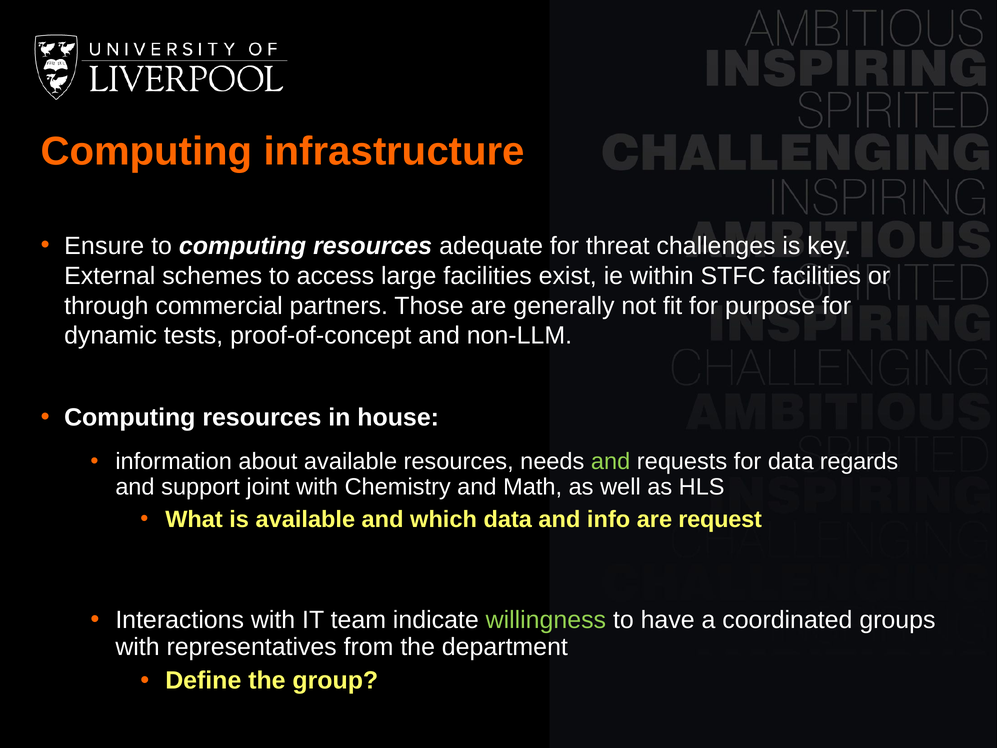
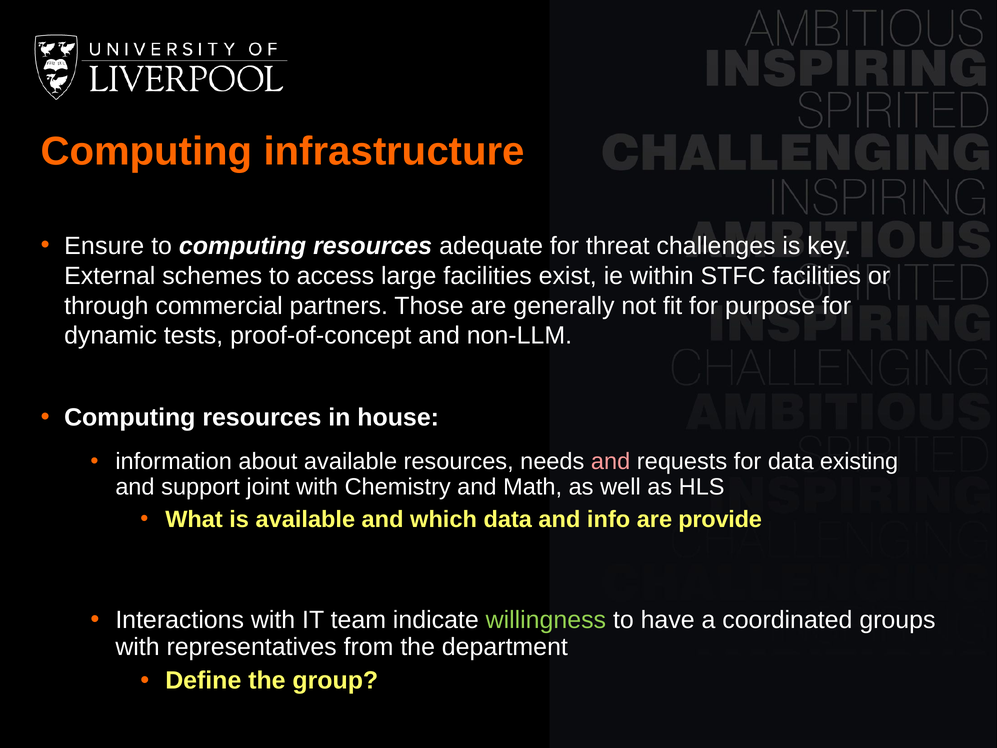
and at (611, 461) colour: light green -> pink
regards: regards -> existing
request: request -> provide
